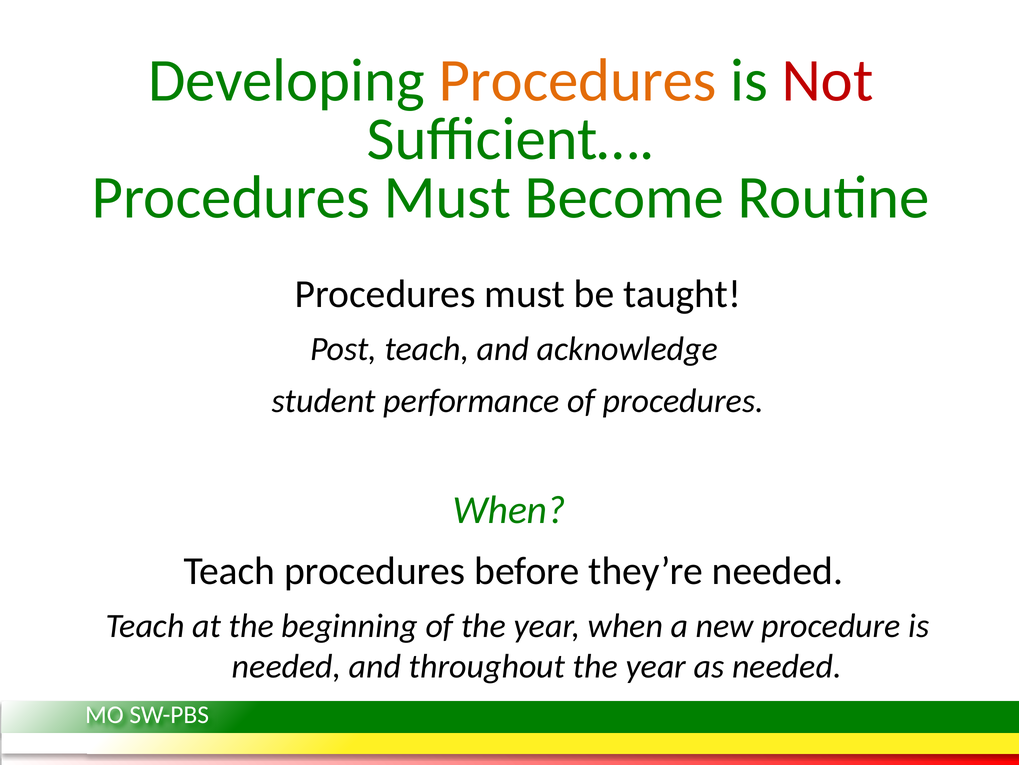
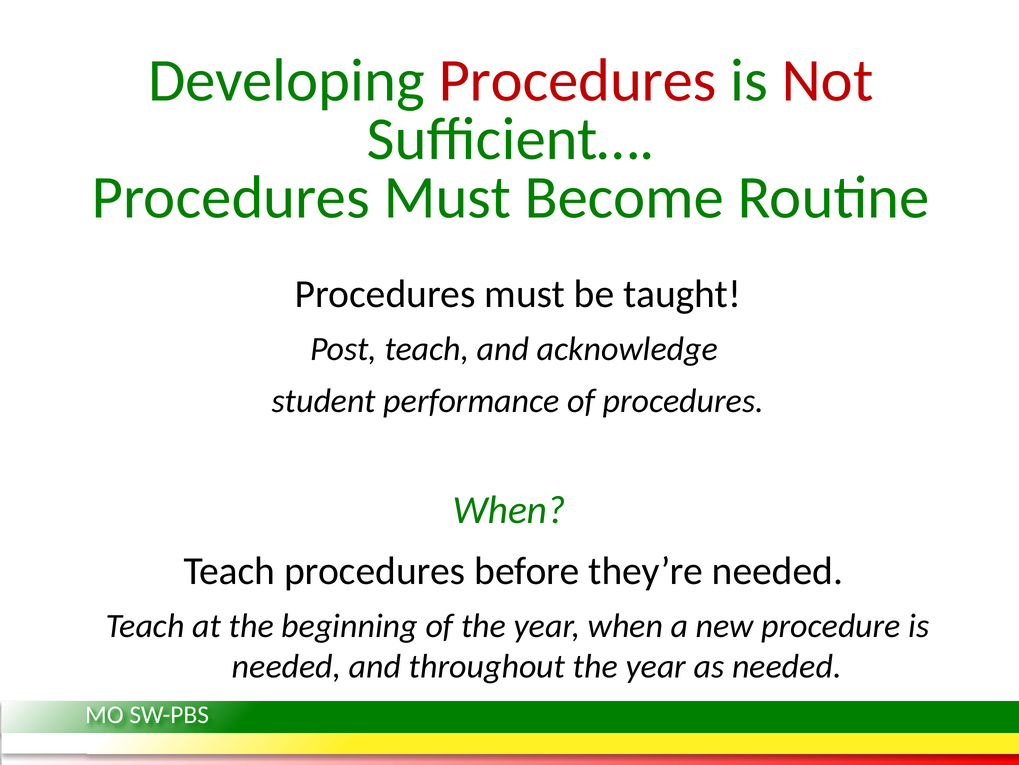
Procedures at (578, 81) colour: orange -> red
